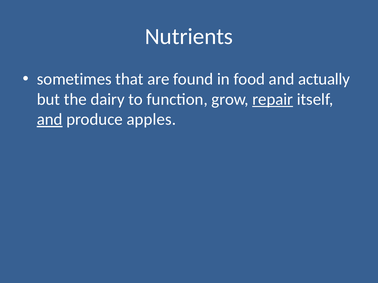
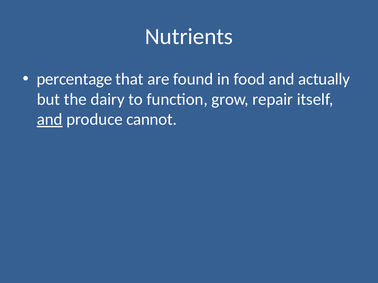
sometimes: sometimes -> percentage
repair underline: present -> none
apples: apples -> cannot
